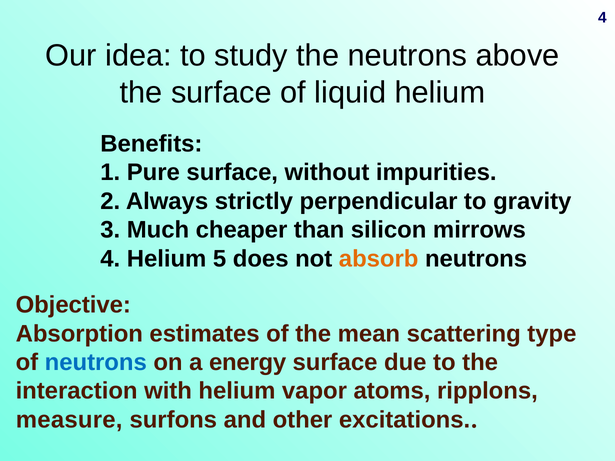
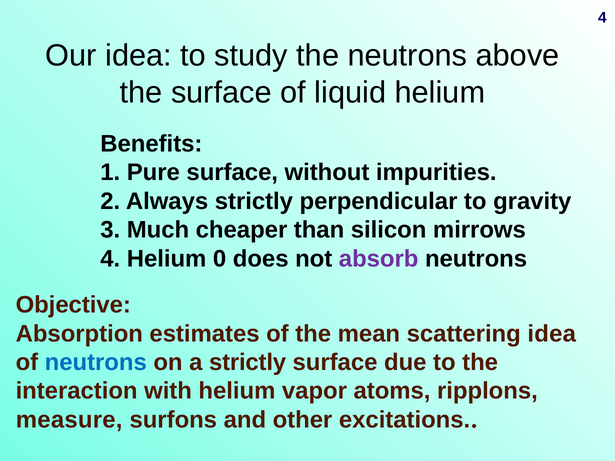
5: 5 -> 0
absorb colour: orange -> purple
scattering type: type -> idea
a energy: energy -> strictly
